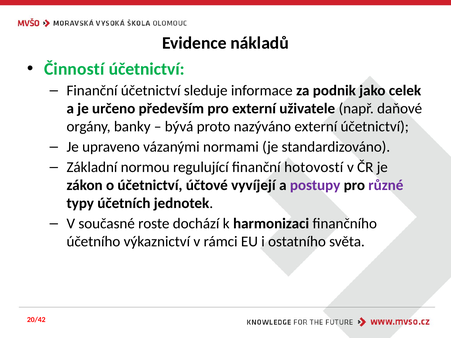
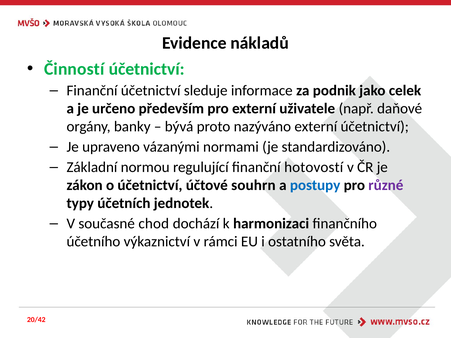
vyvíjejí: vyvíjejí -> souhrn
postupy colour: purple -> blue
roste: roste -> chod
